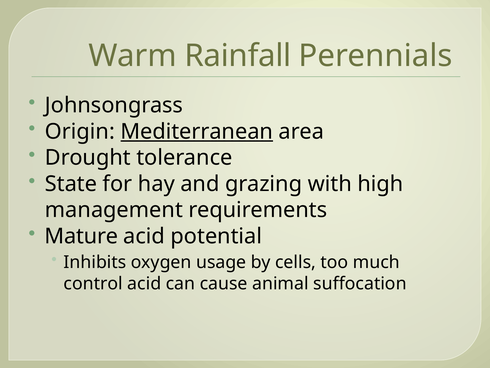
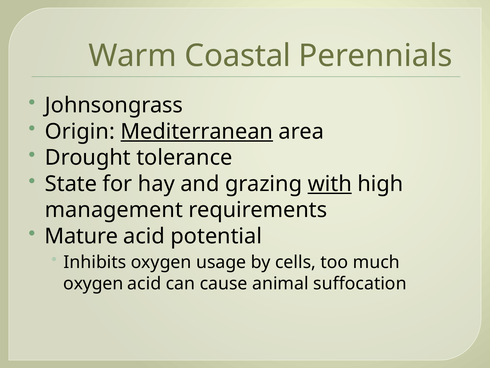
Rainfall: Rainfall -> Coastal
with underline: none -> present
control at (93, 283): control -> oxygen
